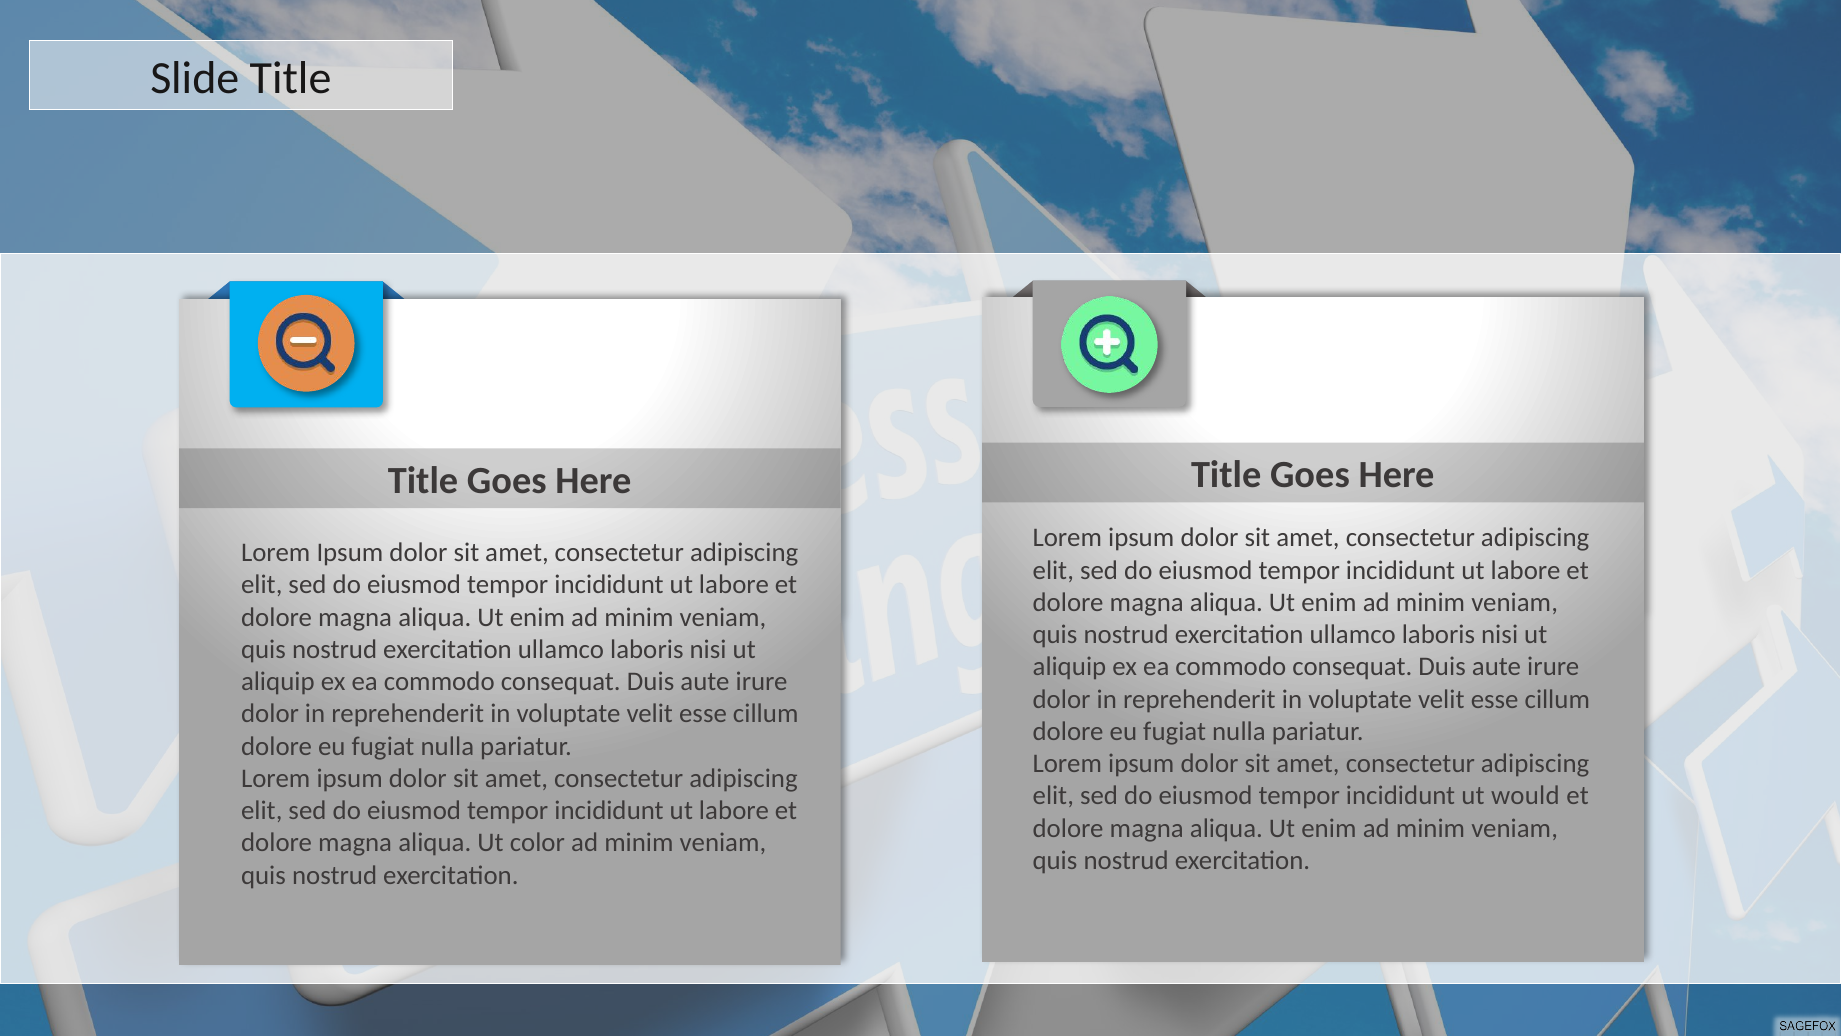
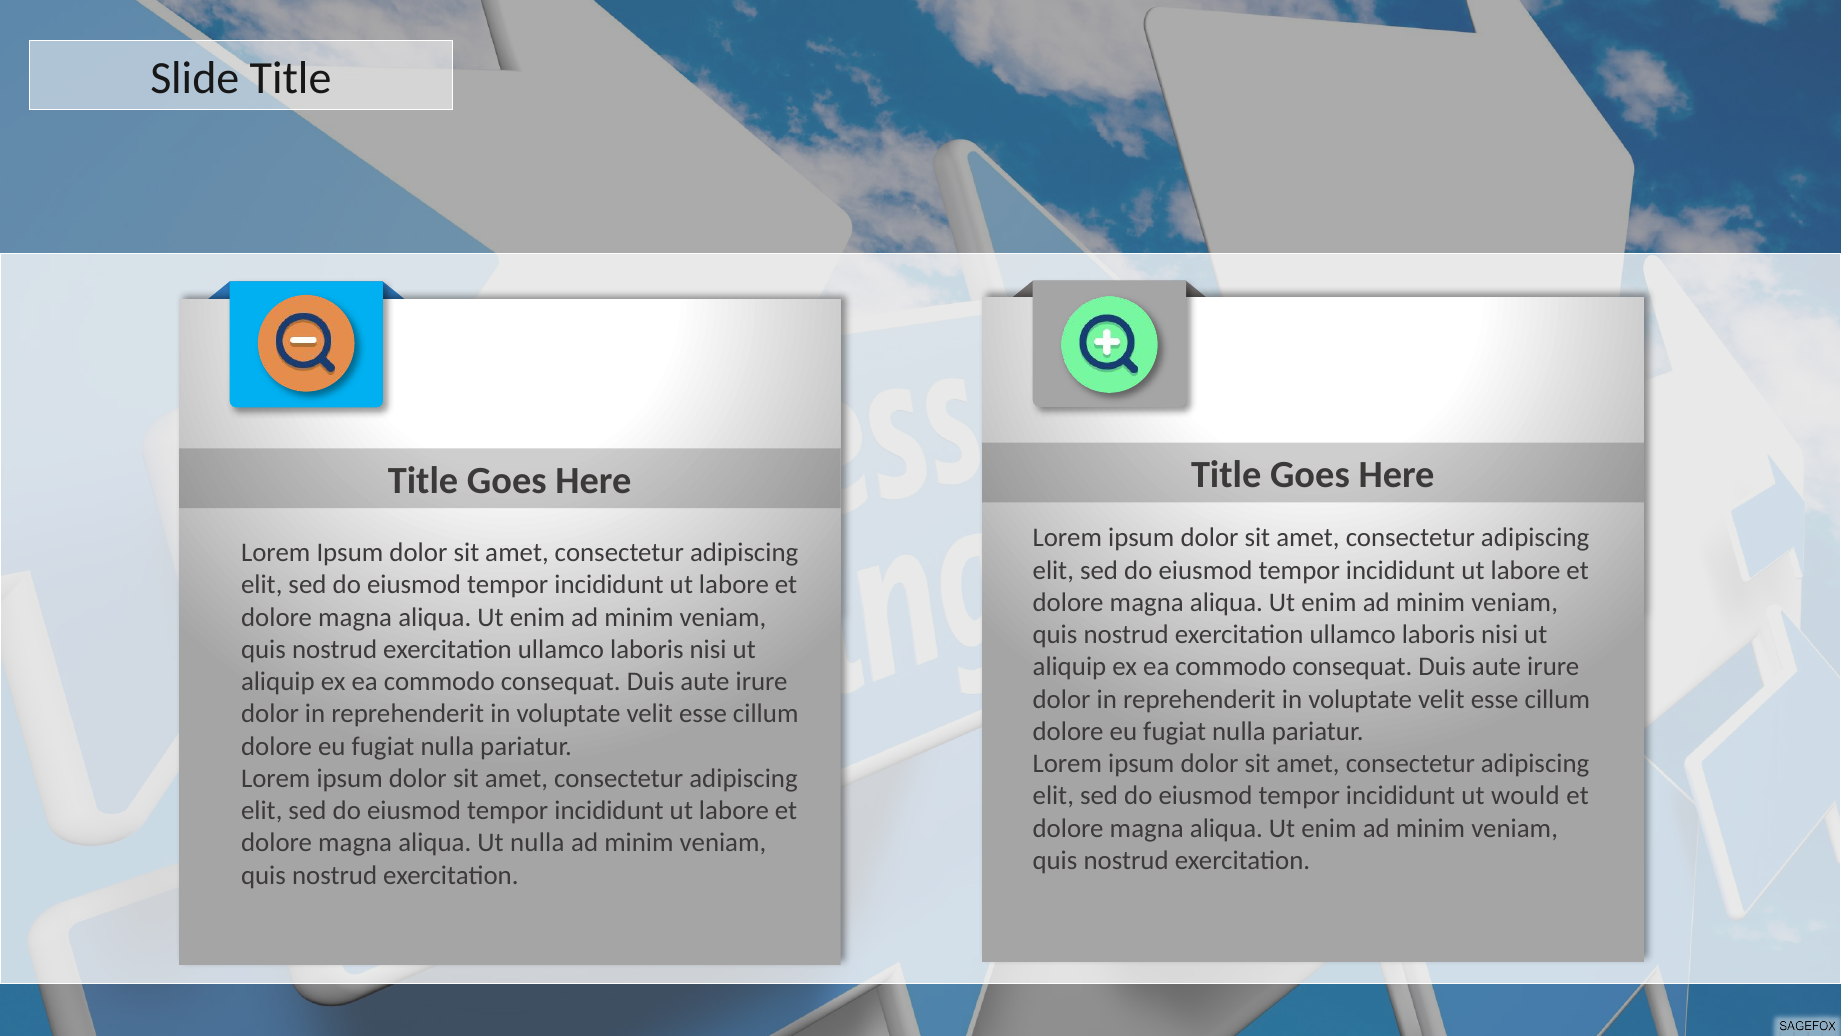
Ut color: color -> nulla
